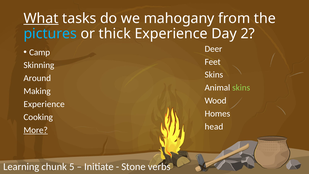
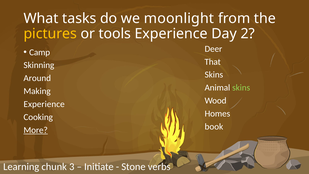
What underline: present -> none
mahogany: mahogany -> moonlight
pictures colour: light blue -> yellow
thick: thick -> tools
Feet: Feet -> That
head: head -> book
5: 5 -> 3
